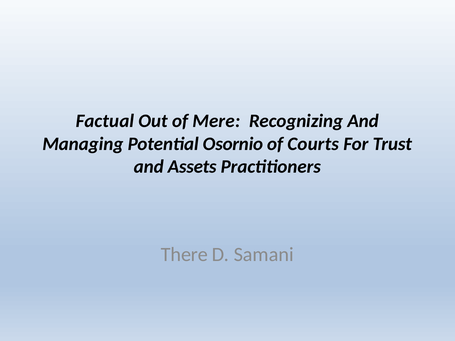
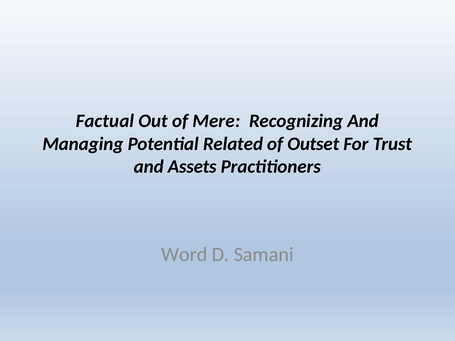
Osornio: Osornio -> Related
Courts: Courts -> Outset
There: There -> Word
